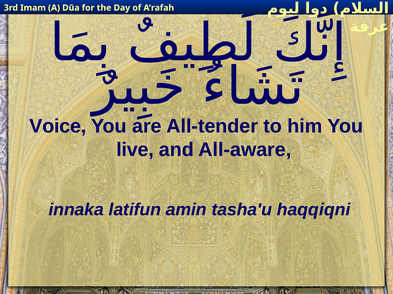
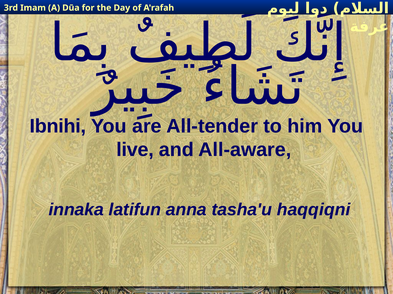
Voice: Voice -> Ibnihi
amin: amin -> anna
